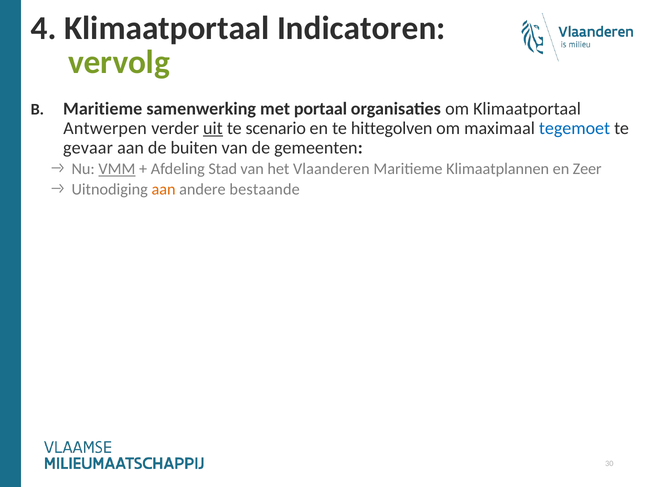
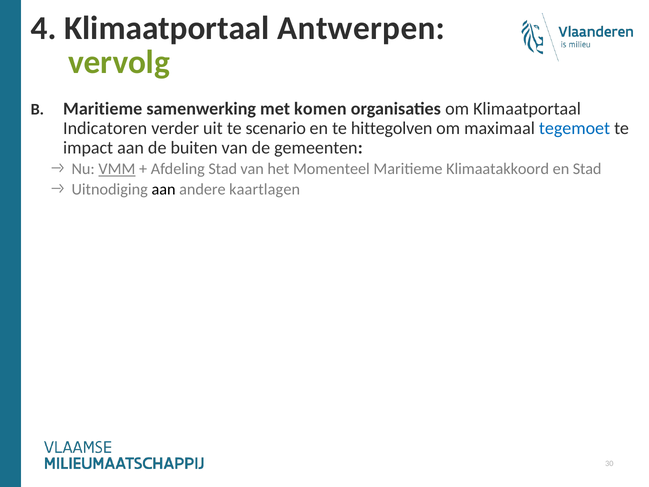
Indicatoren: Indicatoren -> Antwerpen
portaal: portaal -> komen
Antwerpen: Antwerpen -> Indicatoren
uit underline: present -> none
gevaar: gevaar -> impact
Vlaanderen: Vlaanderen -> Momenteel
Klimaatplannen: Klimaatplannen -> Klimaatakkoord
en Zeer: Zeer -> Stad
aan at (164, 189) colour: orange -> black
bestaande: bestaande -> kaartlagen
